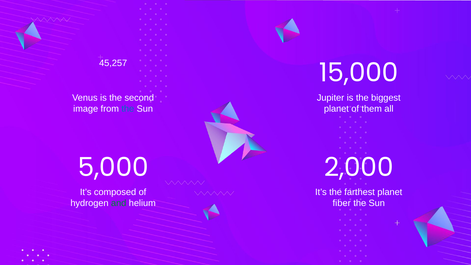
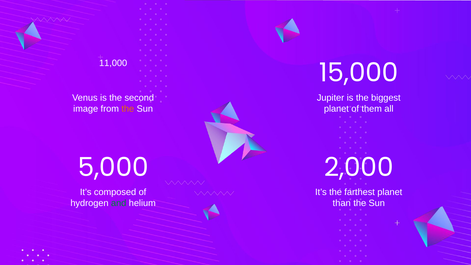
45,257: 45,257 -> 11,000
the at (128, 109) colour: blue -> orange
fiber: fiber -> than
